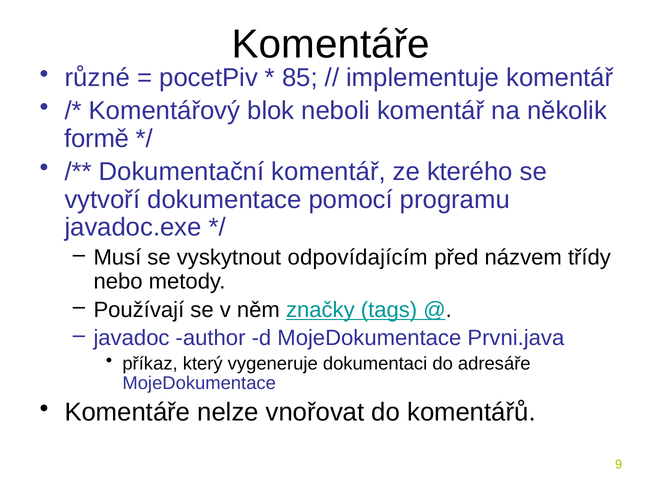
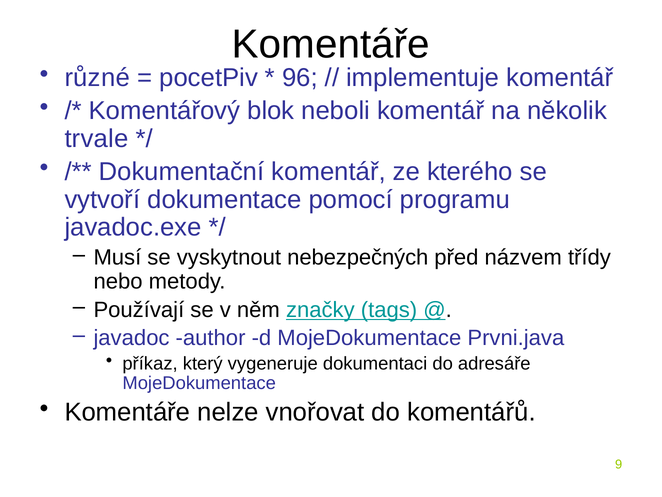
85: 85 -> 96
formě: formě -> trvale
odpovídajícím: odpovídajícím -> nebezpečných
